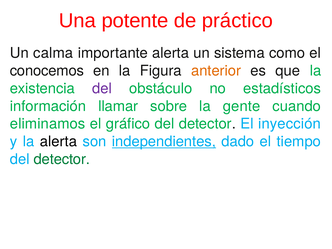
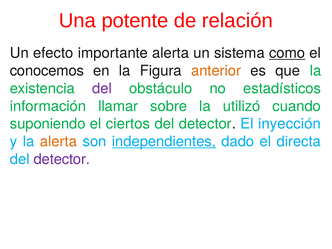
práctico: práctico -> relación
calma: calma -> efecto
como underline: none -> present
gente: gente -> utilizó
eliminamos: eliminamos -> suponiendo
gráfico: gráfico -> ciertos
alerta at (58, 142) colour: black -> orange
tiempo: tiempo -> directa
detector at (62, 159) colour: green -> purple
